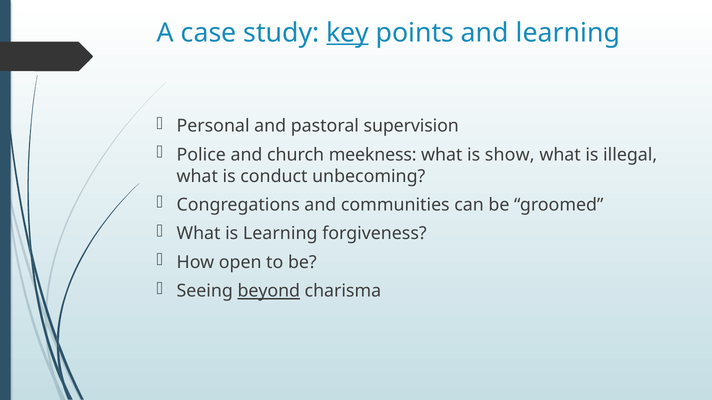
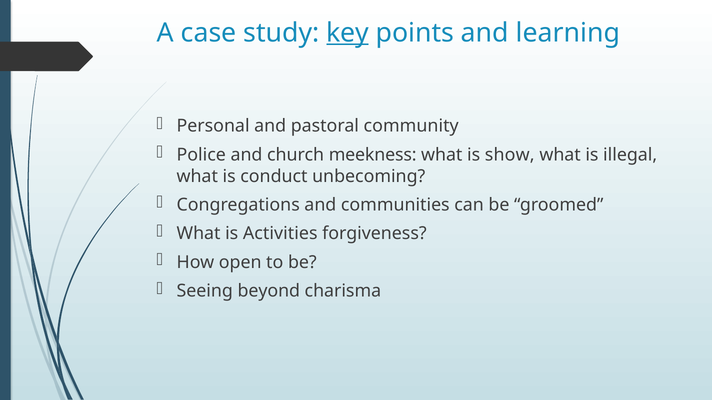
supervision: supervision -> community
is Learning: Learning -> Activities
beyond underline: present -> none
